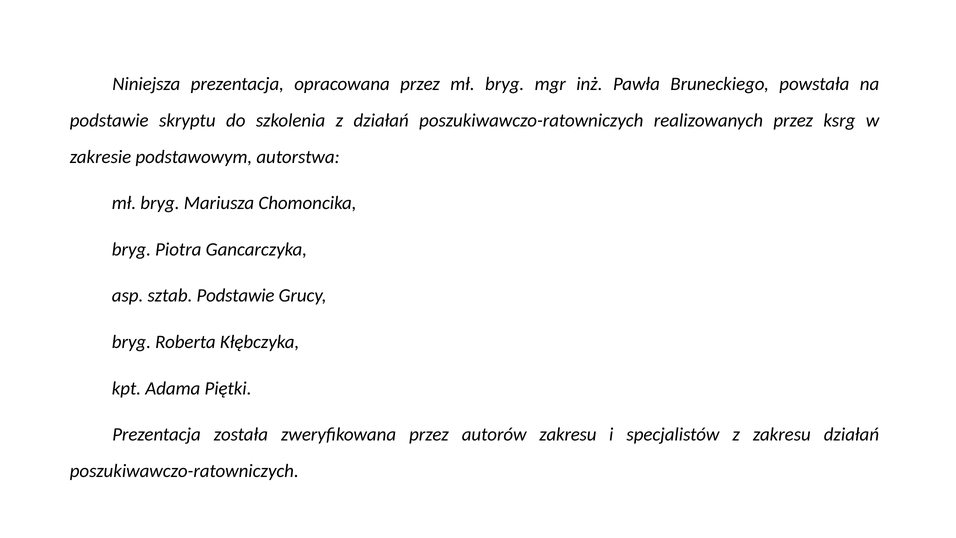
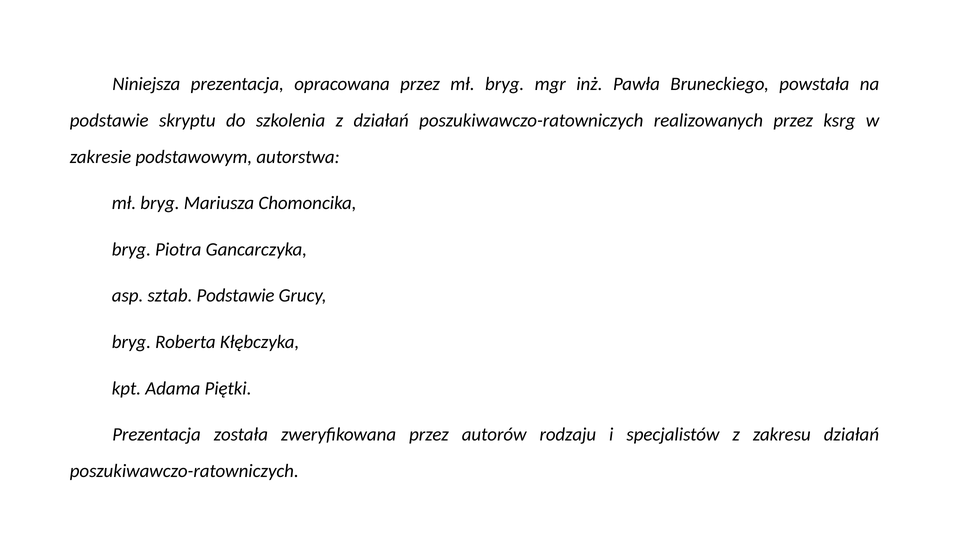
autorów zakresu: zakresu -> rodzaju
